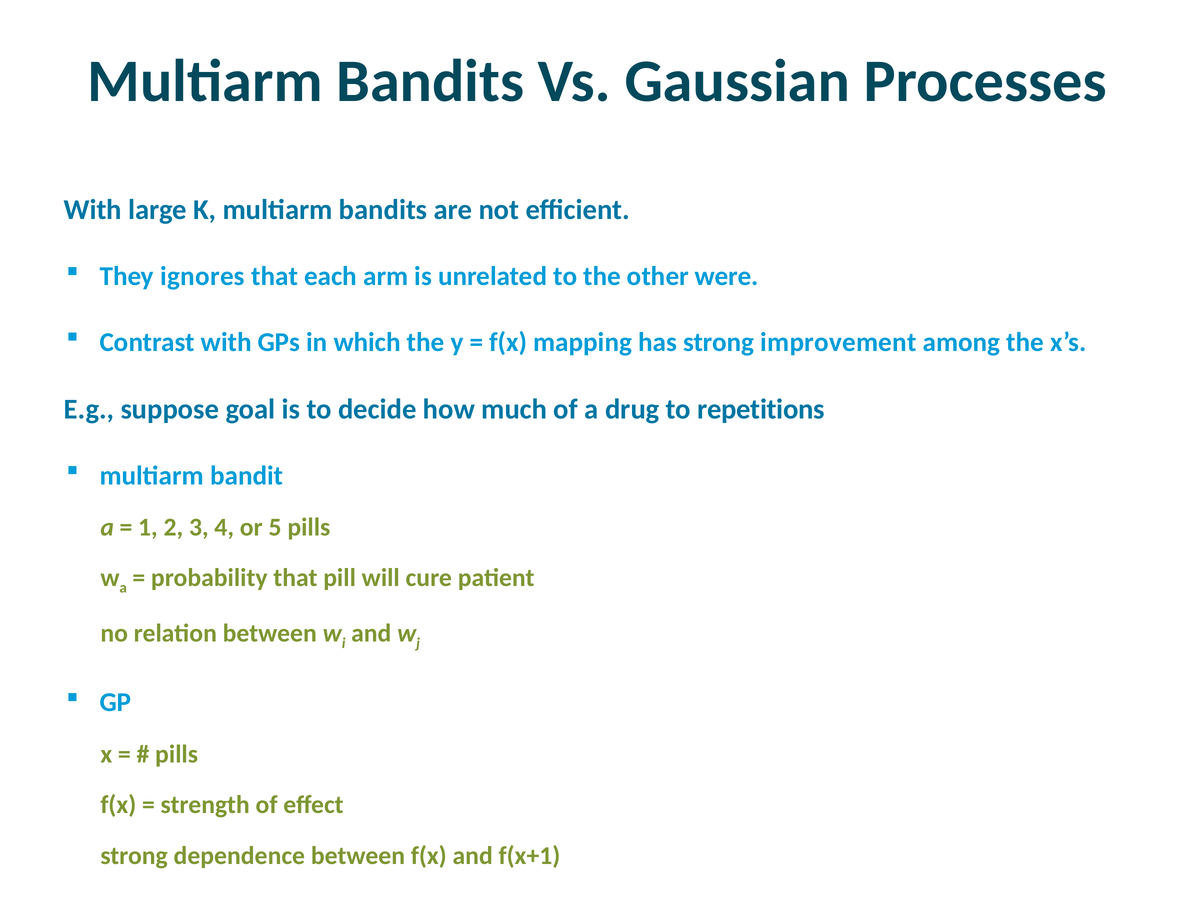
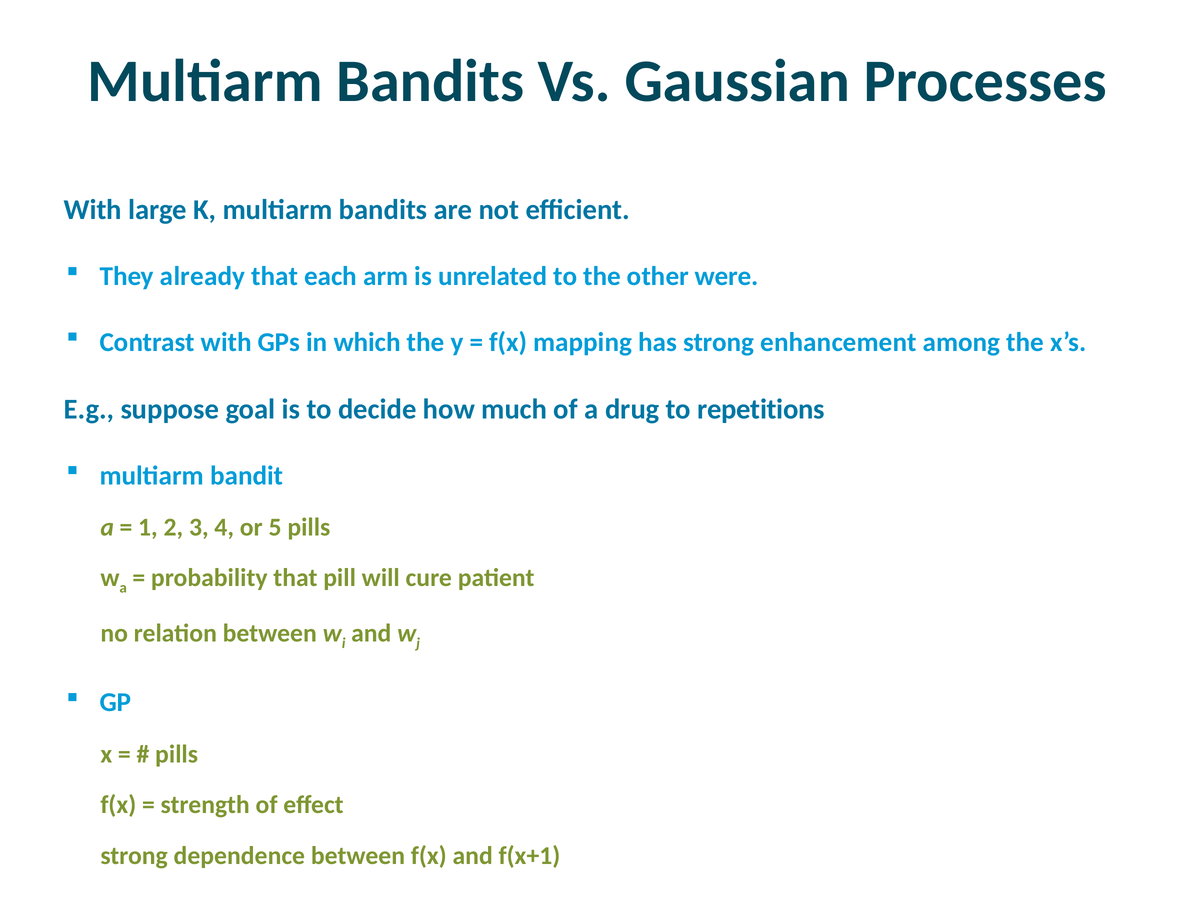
ignores: ignores -> already
improvement: improvement -> enhancement
